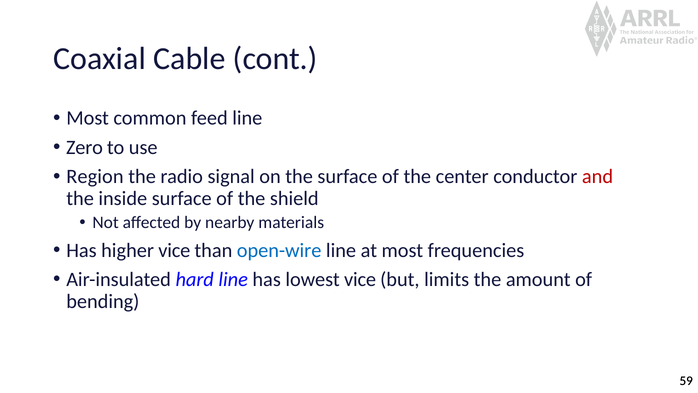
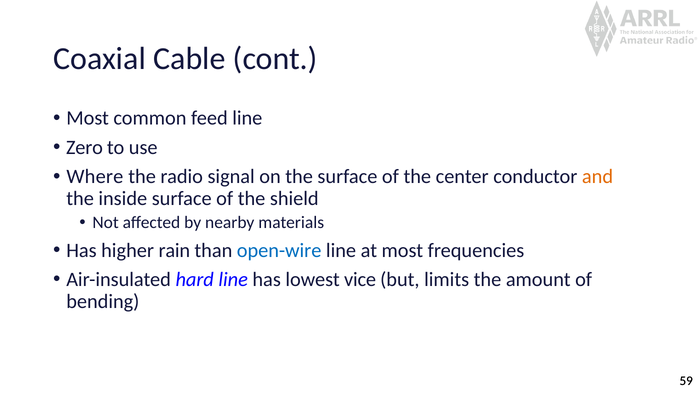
Region: Region -> Where
and colour: red -> orange
higher vice: vice -> rain
